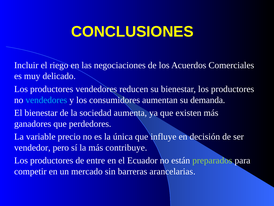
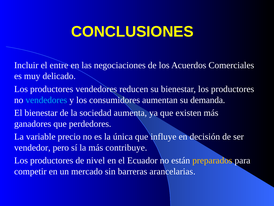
riego: riego -> entre
entre: entre -> nivel
preparados colour: light green -> yellow
